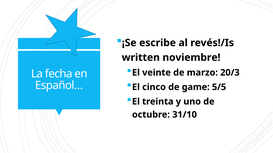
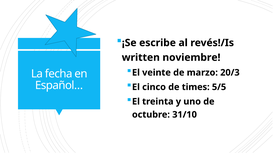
game: game -> times
